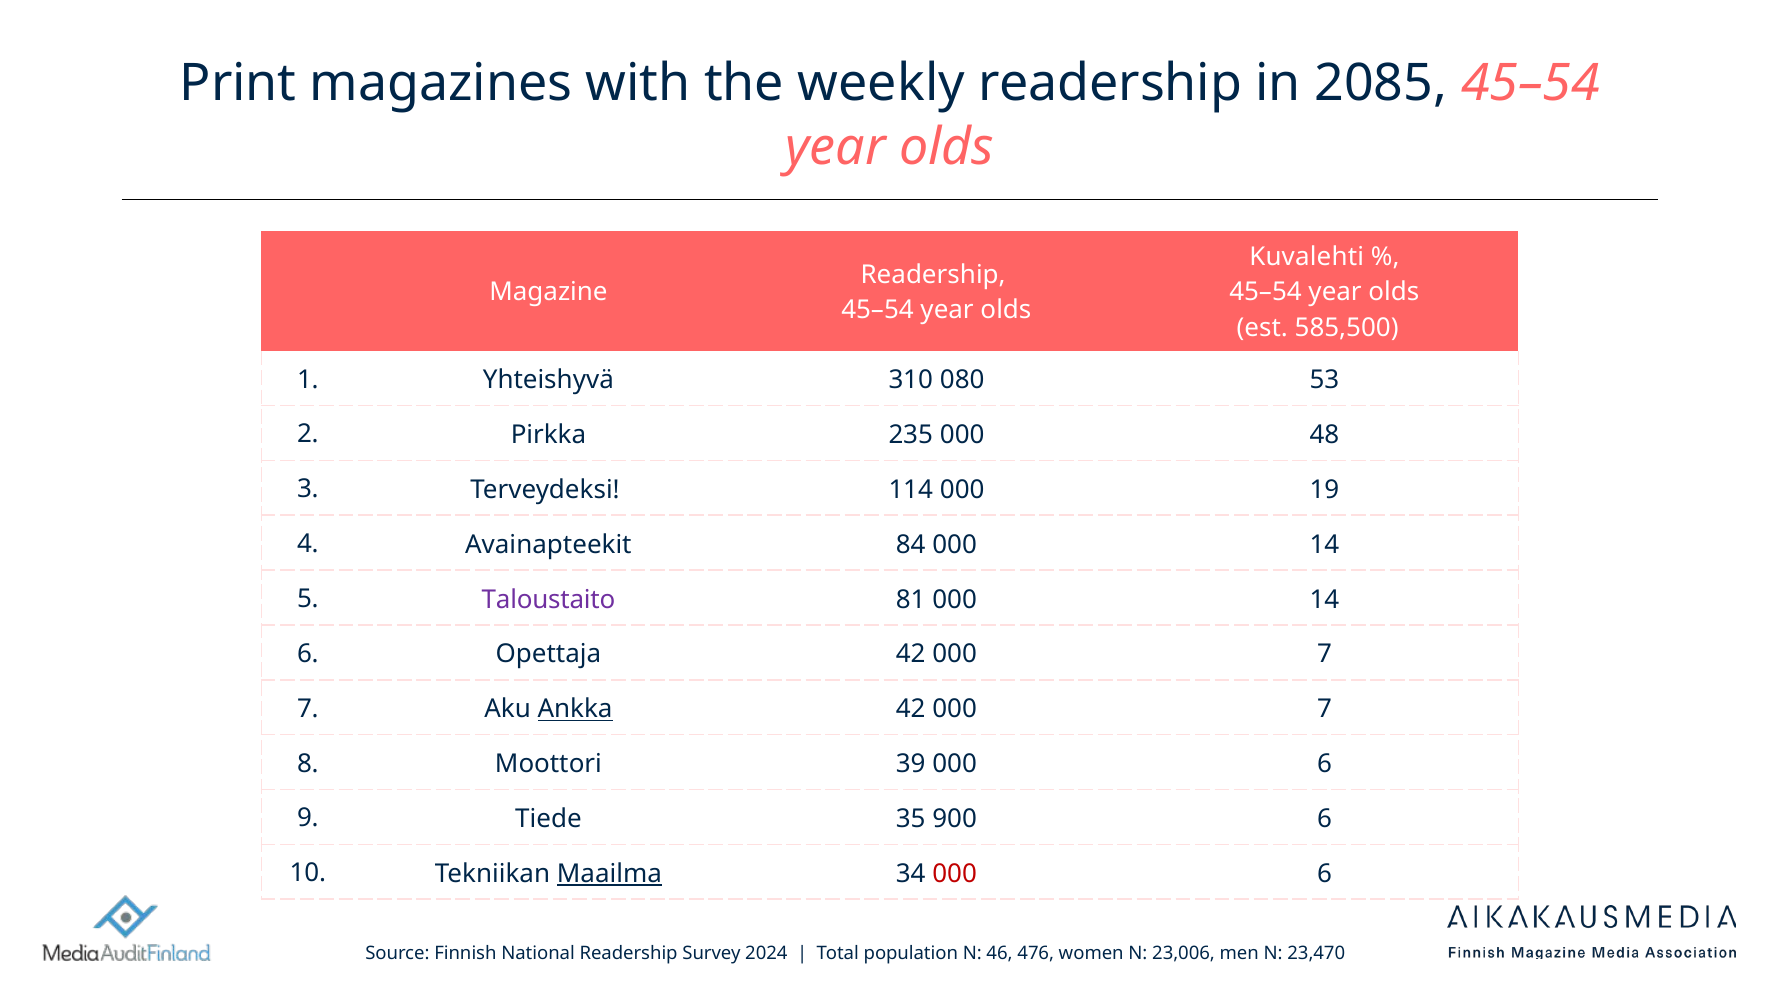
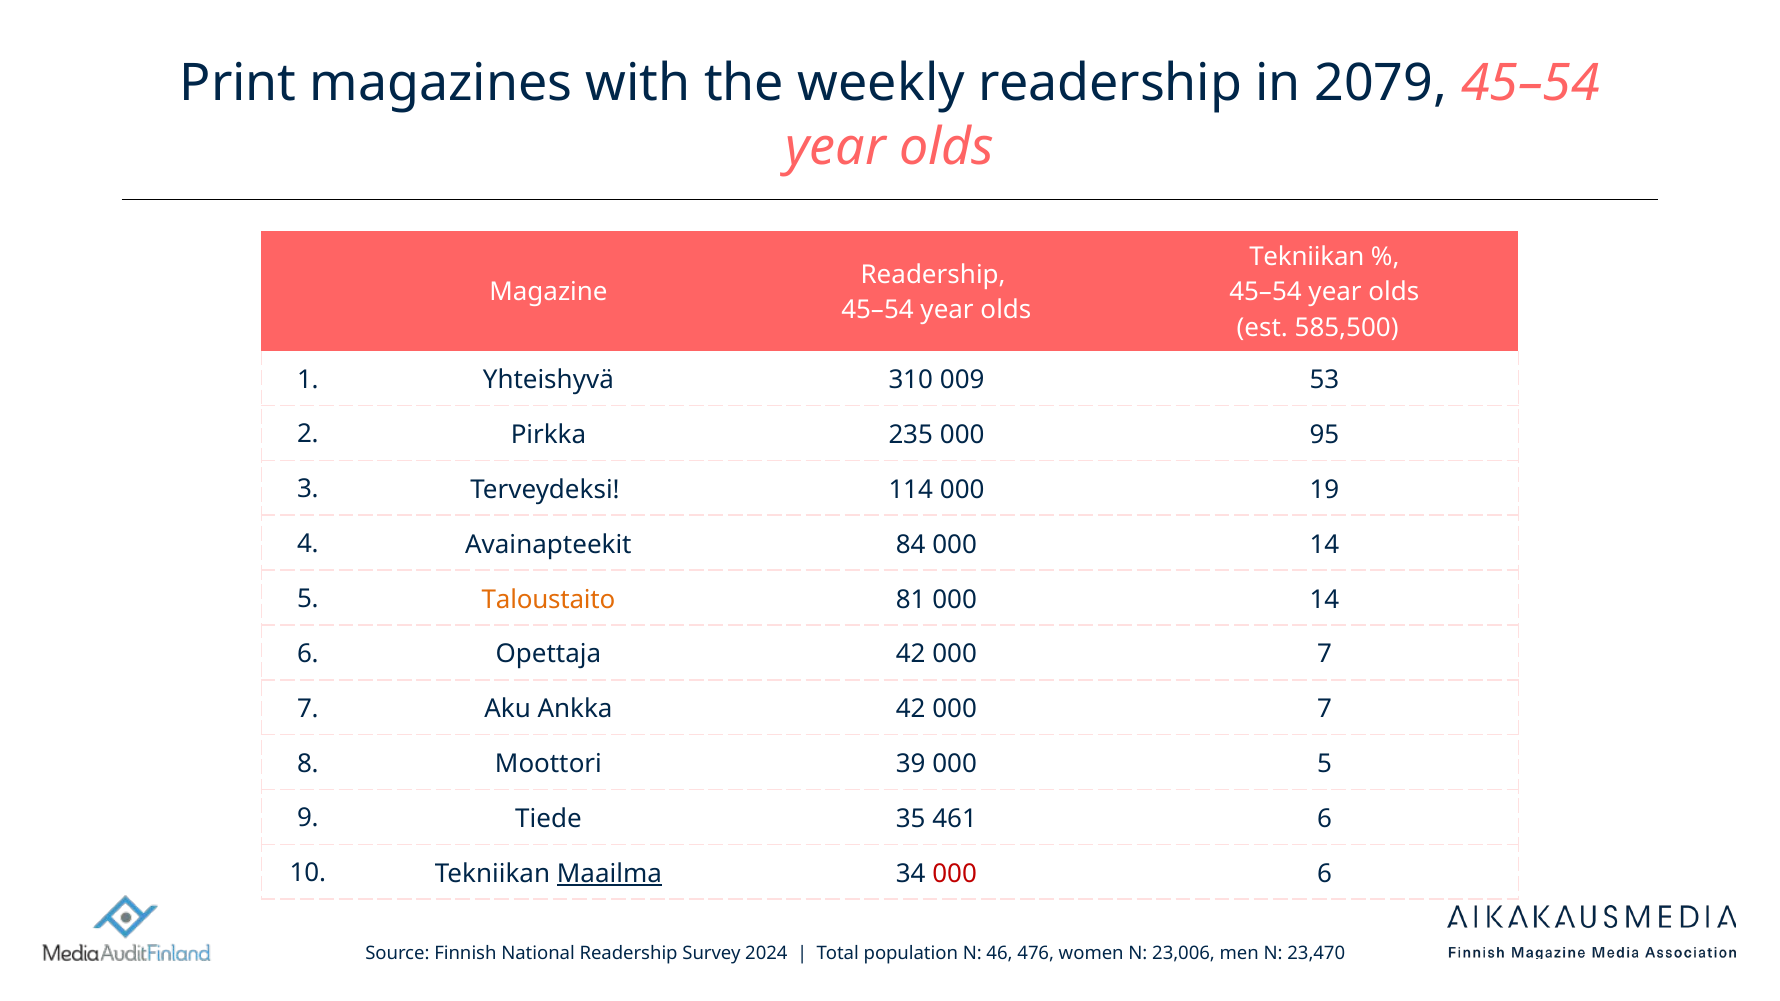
2085: 2085 -> 2079
Kuvalehti at (1307, 257): Kuvalehti -> Tekniikan
080: 080 -> 009
48: 48 -> 95
Taloustaito colour: purple -> orange
Ankka underline: present -> none
39 000 6: 6 -> 5
900: 900 -> 461
